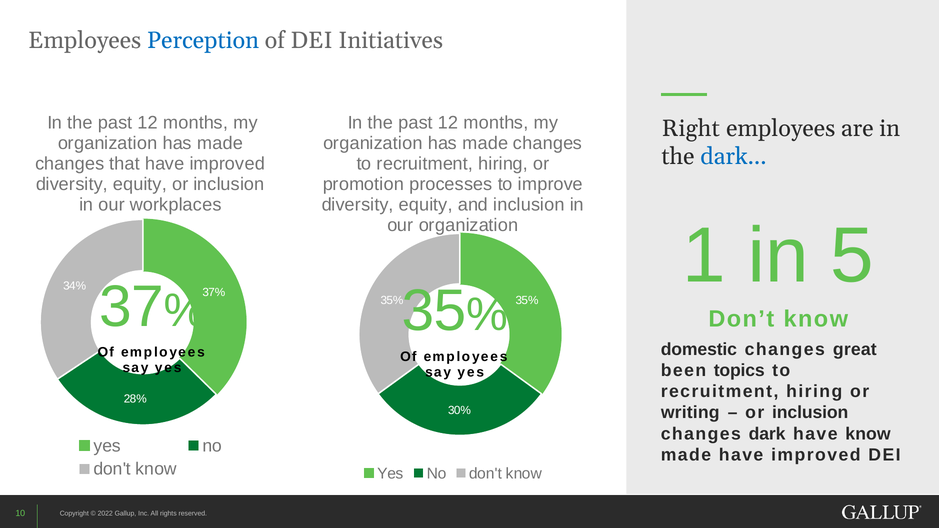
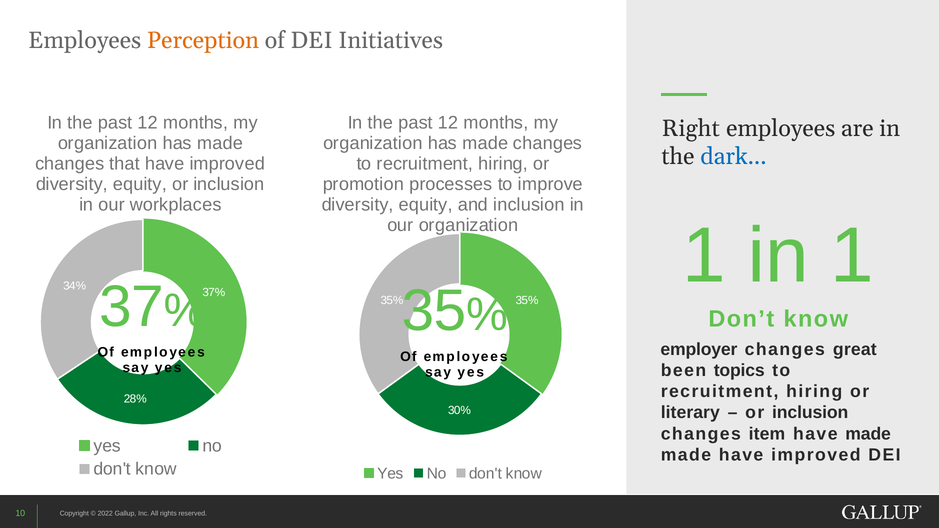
Perception colour: blue -> orange
in 5: 5 -> 1
domestic: domestic -> employer
writing: writing -> literary
changes dark: dark -> item
have know: know -> made
